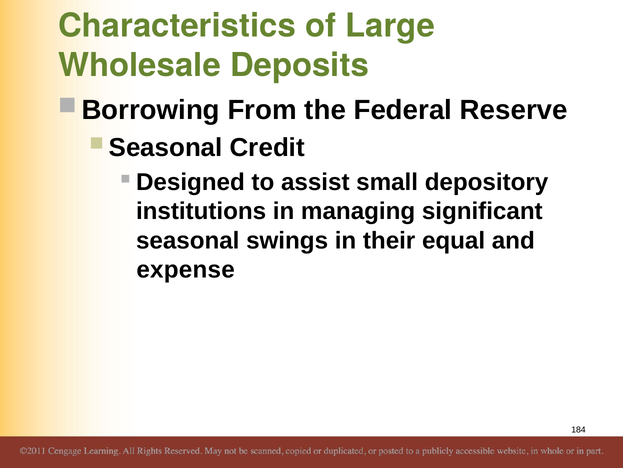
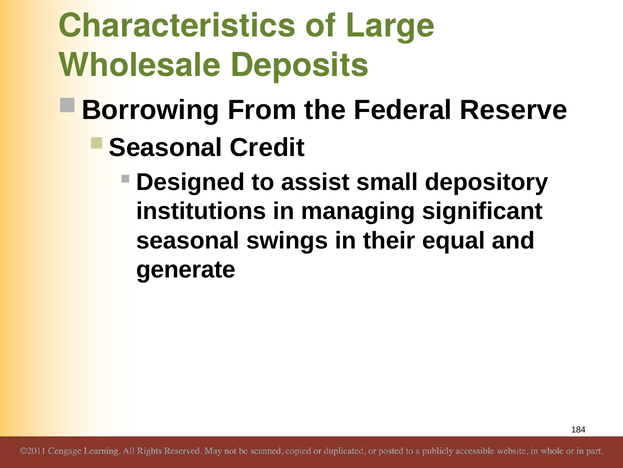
expense: expense -> generate
